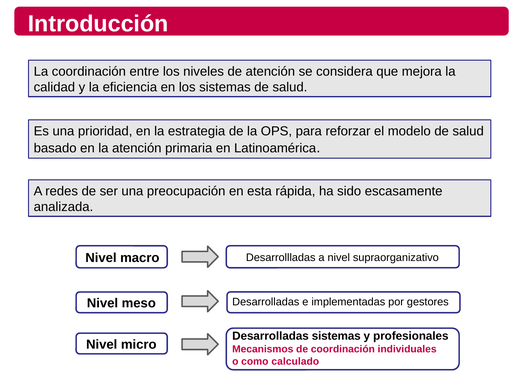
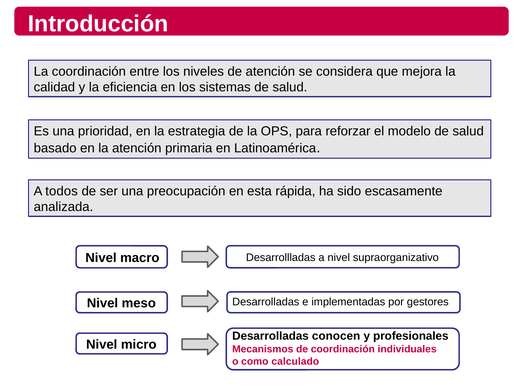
redes: redes -> todos
Desarrolladas sistemas: sistemas -> conocen
